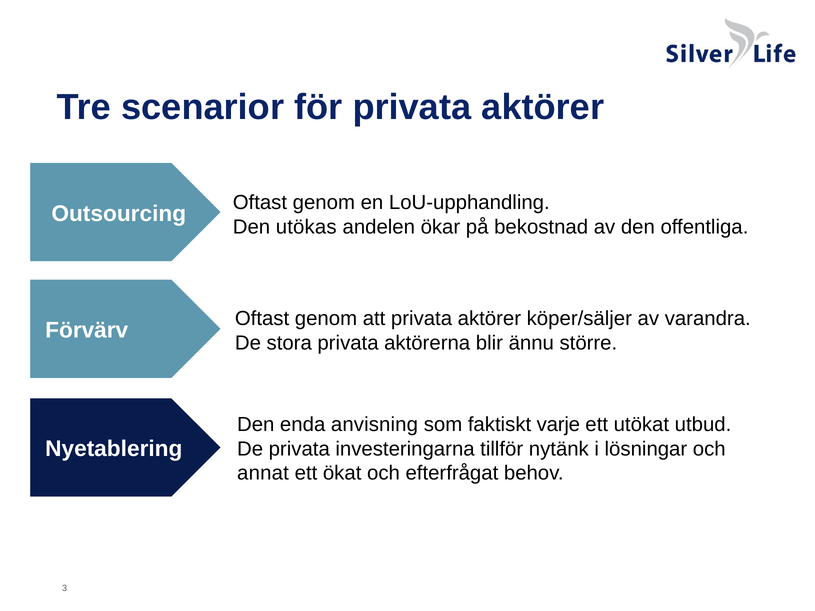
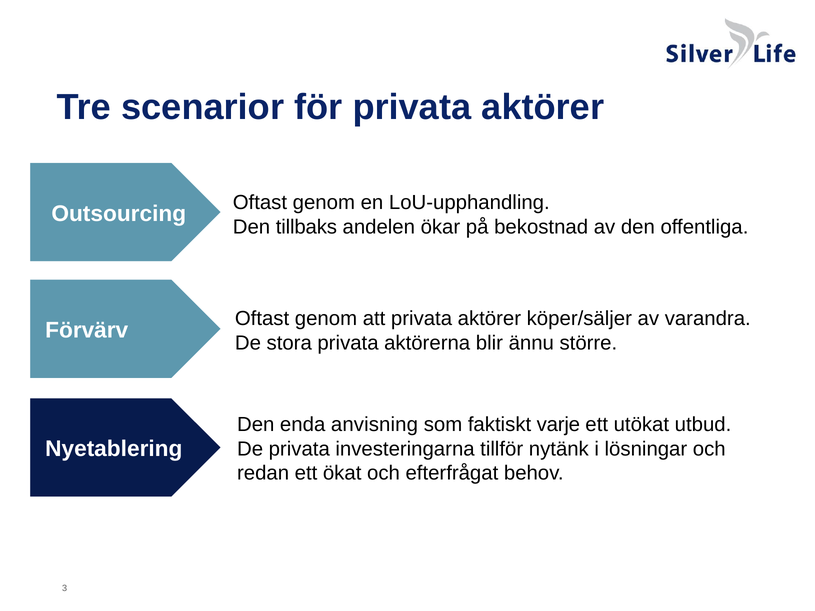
utökas: utökas -> tillbaks
annat: annat -> redan
